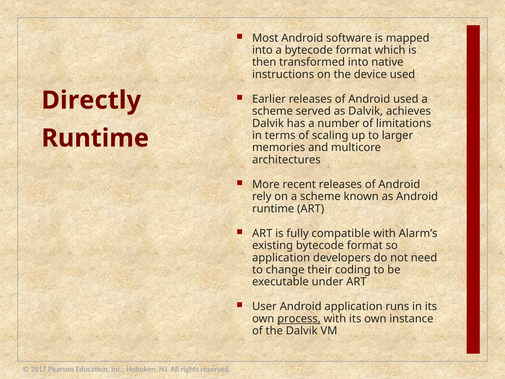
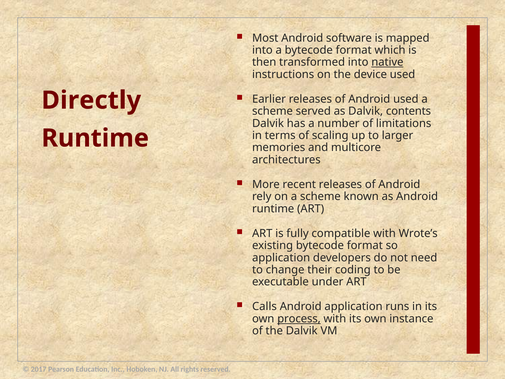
native underline: none -> present
achieves: achieves -> contents
Alarm’s: Alarm’s -> Wrote’s
User: User -> Calls
